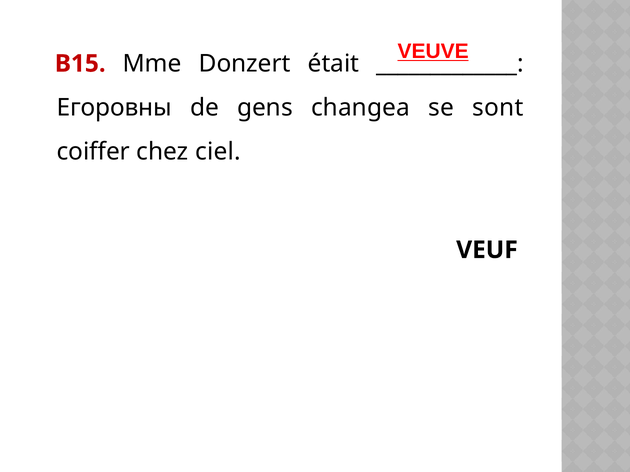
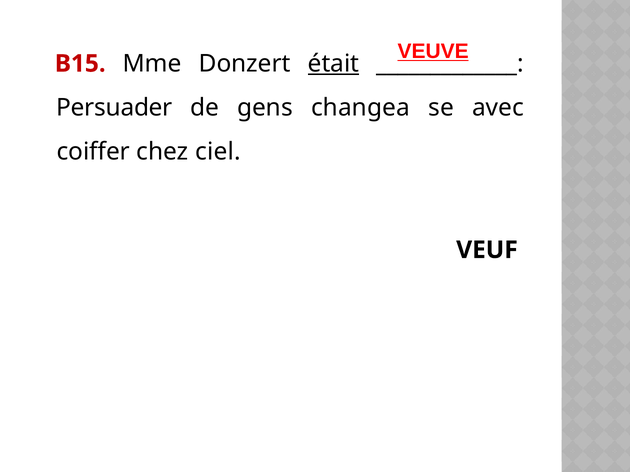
était underline: none -> present
Егоровны: Егоровны -> Persuader
sont: sont -> avec
